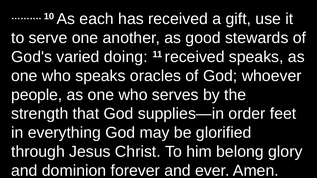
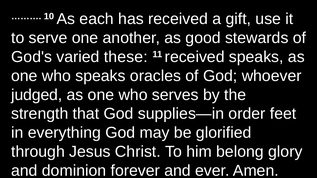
doing: doing -> these
people: people -> judged
